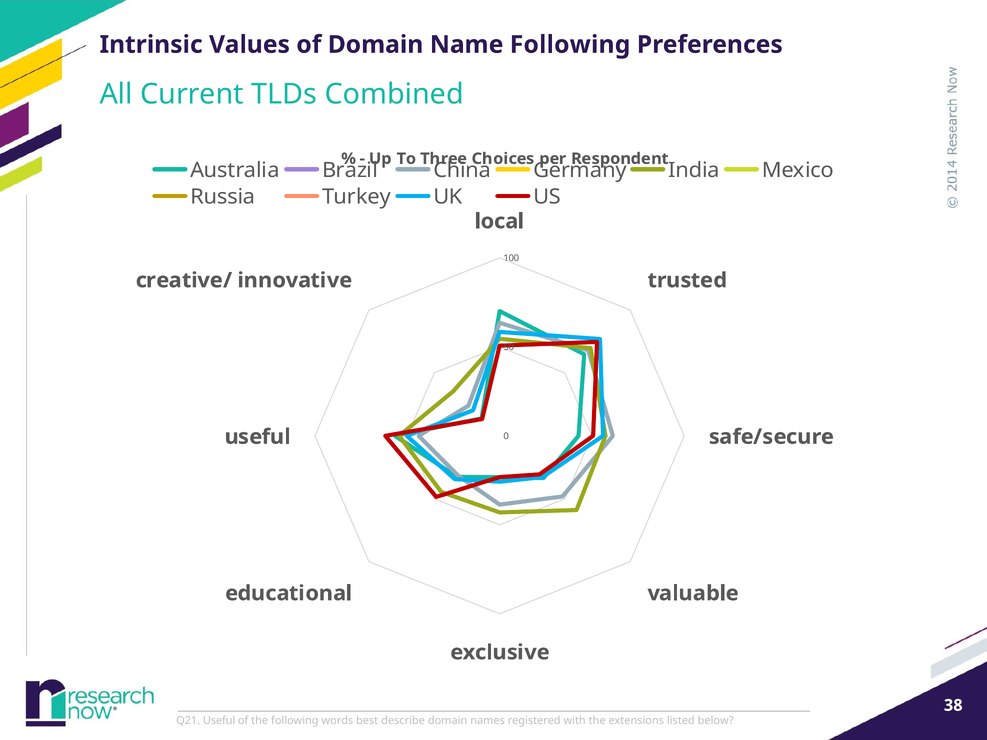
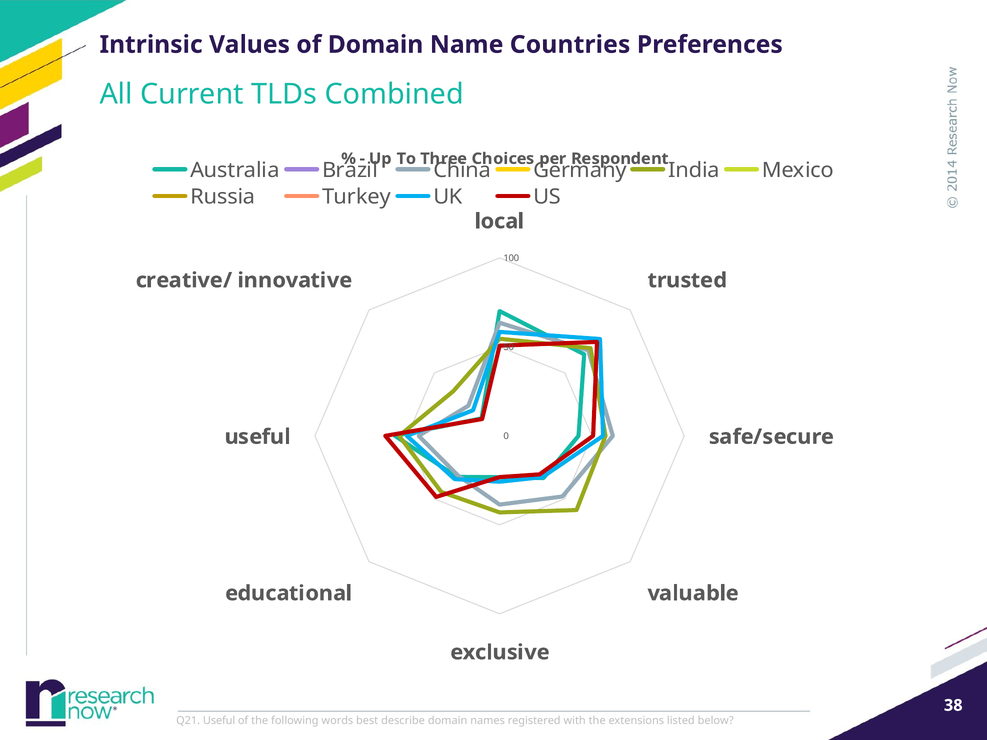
Name Following: Following -> Countries
